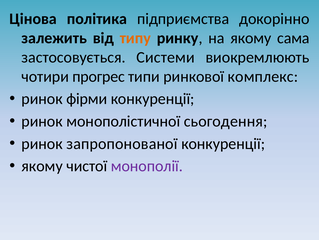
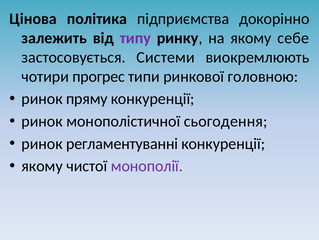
типу colour: orange -> purple
сама: сама -> себе
комплекс: комплекс -> головною
фірми: фірми -> пряму
запропонованої: запропонованої -> регламентуванні
